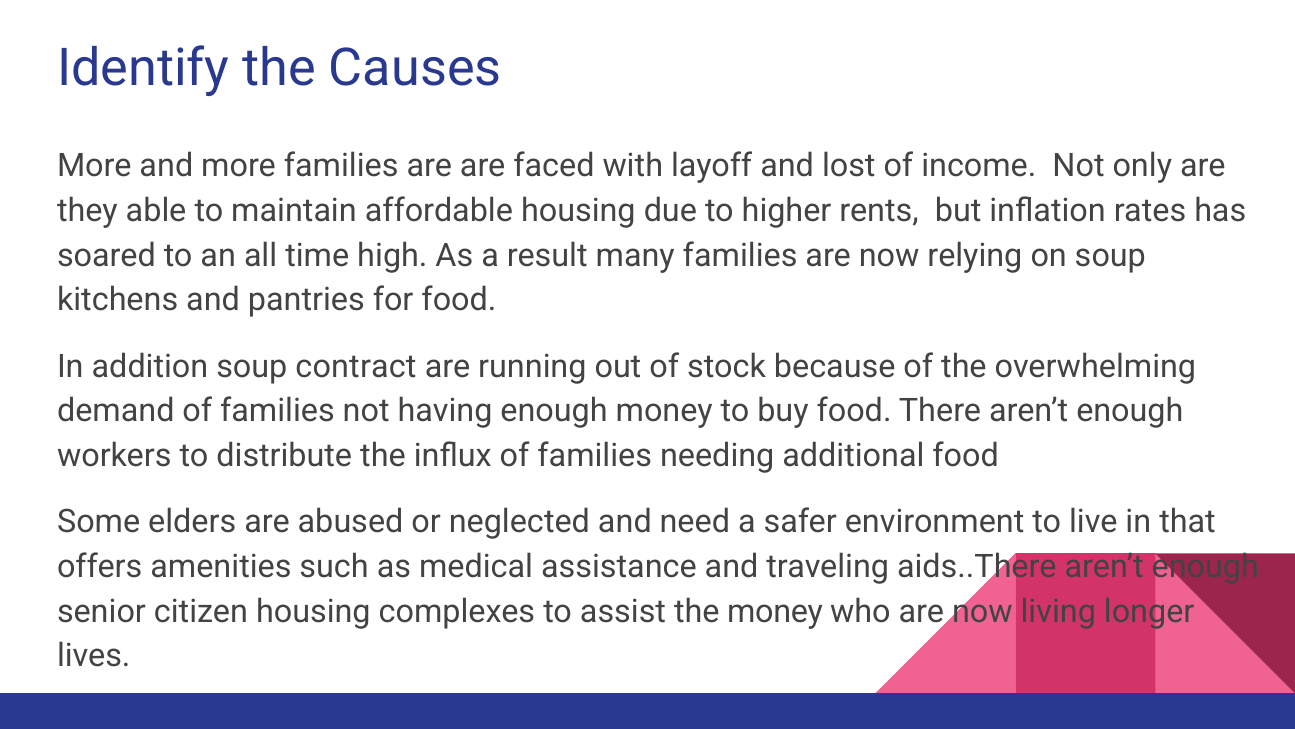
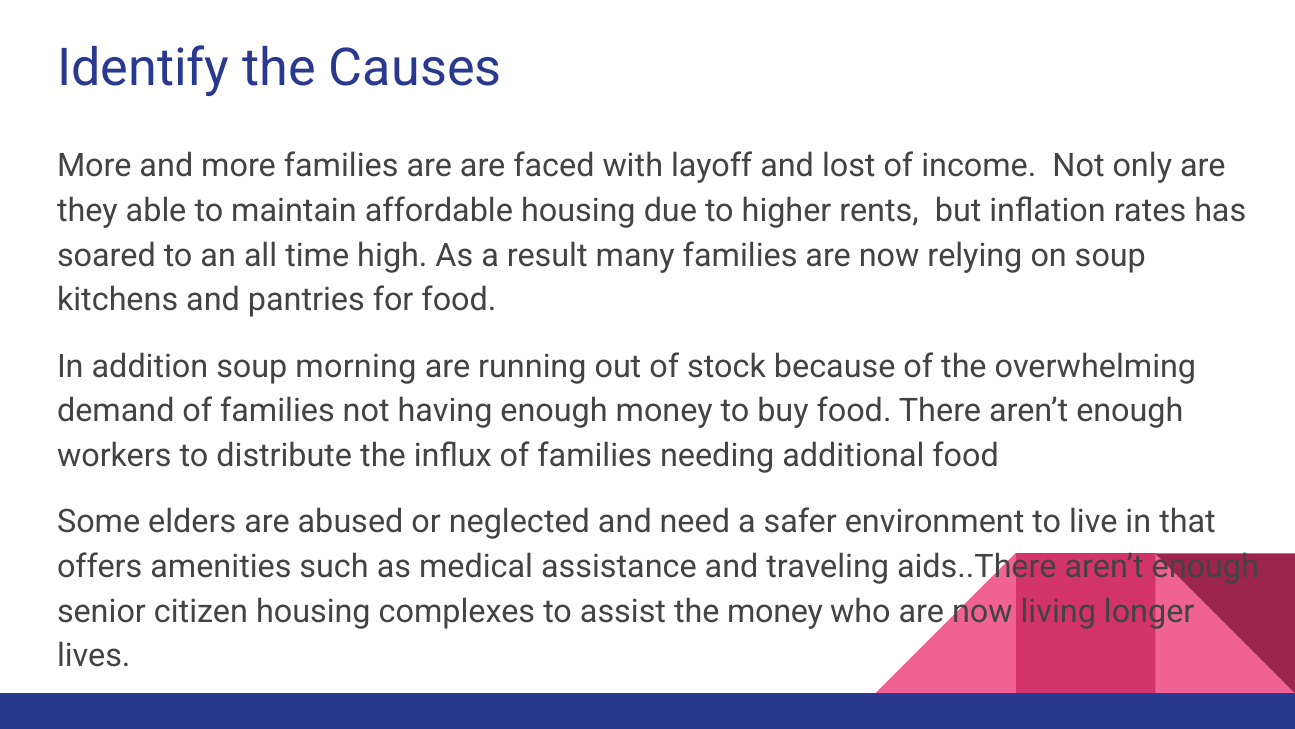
contract: contract -> morning
